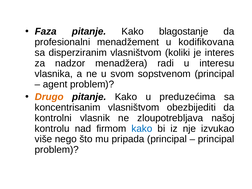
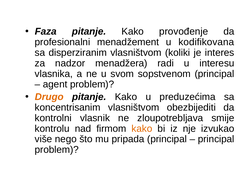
blagostanje: blagostanje -> provođenje
našoj: našoj -> smije
kako at (142, 129) colour: blue -> orange
